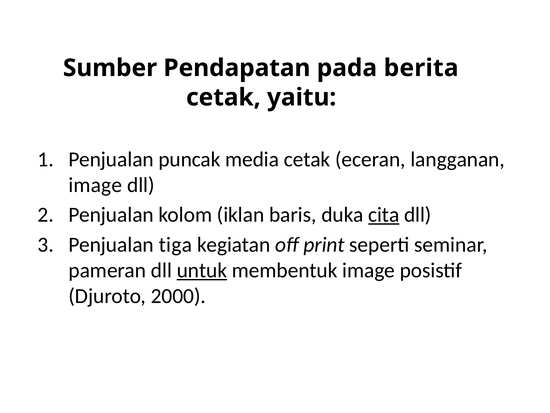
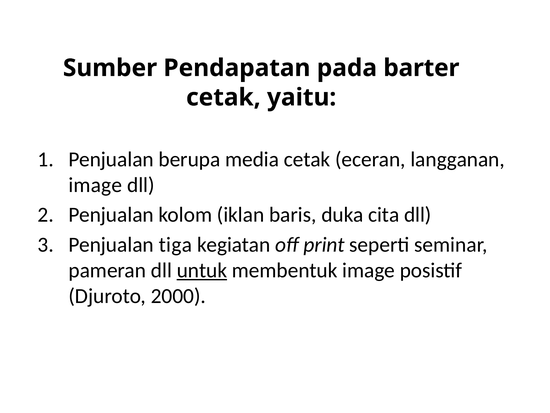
berita: berita -> barter
puncak: puncak -> berupa
cita underline: present -> none
